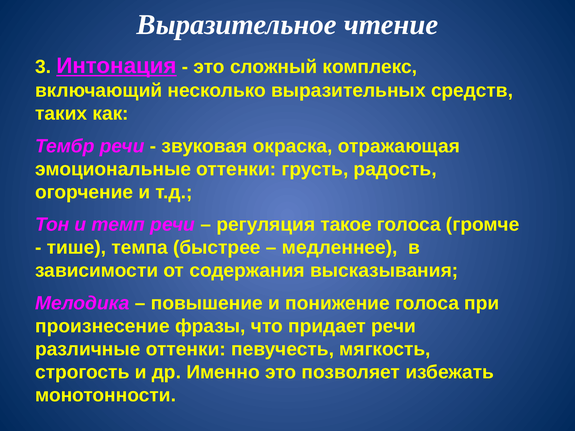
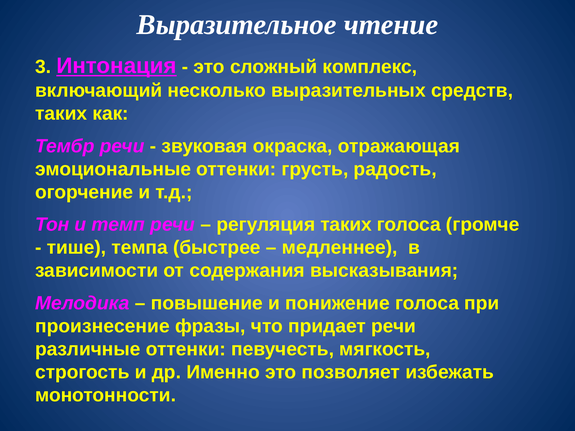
регуляция такое: такое -> таких
